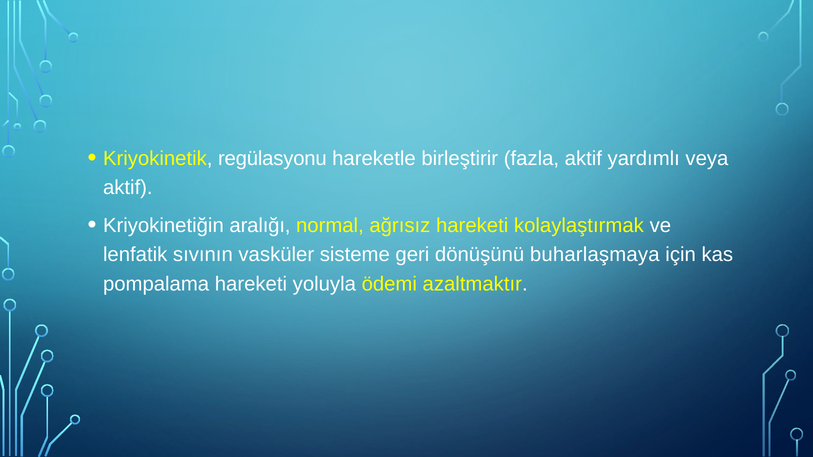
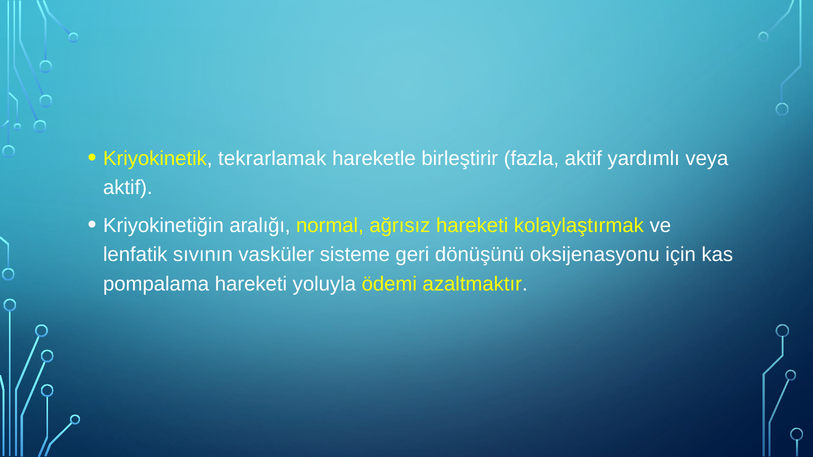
regülasyonu: regülasyonu -> tekrarlamak
buharlaşmaya: buharlaşmaya -> oksijenasyonu
